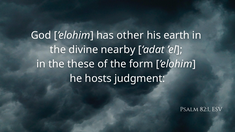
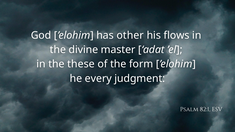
earth: earth -> flows
nearby: nearby -> master
hosts: hosts -> every
